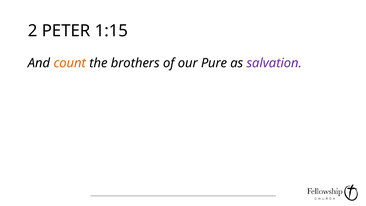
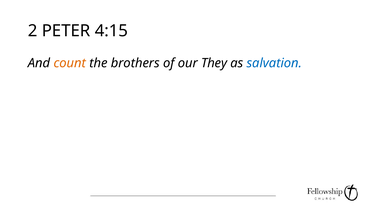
1:15: 1:15 -> 4:15
Pure: Pure -> They
salvation colour: purple -> blue
